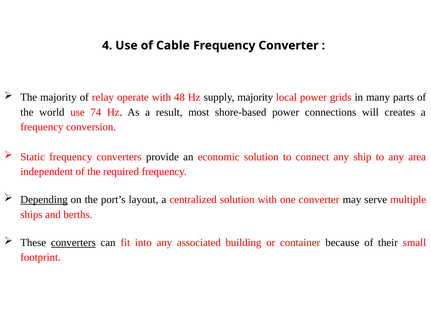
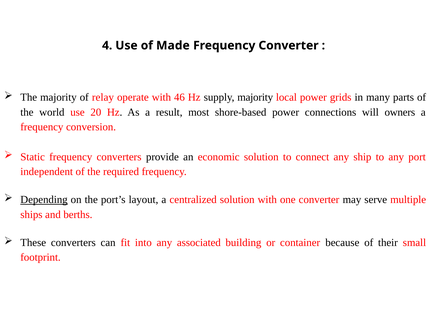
Cable: Cable -> Made
48: 48 -> 46
74: 74 -> 20
creates: creates -> owners
area: area -> port
converters at (73, 243) underline: present -> none
